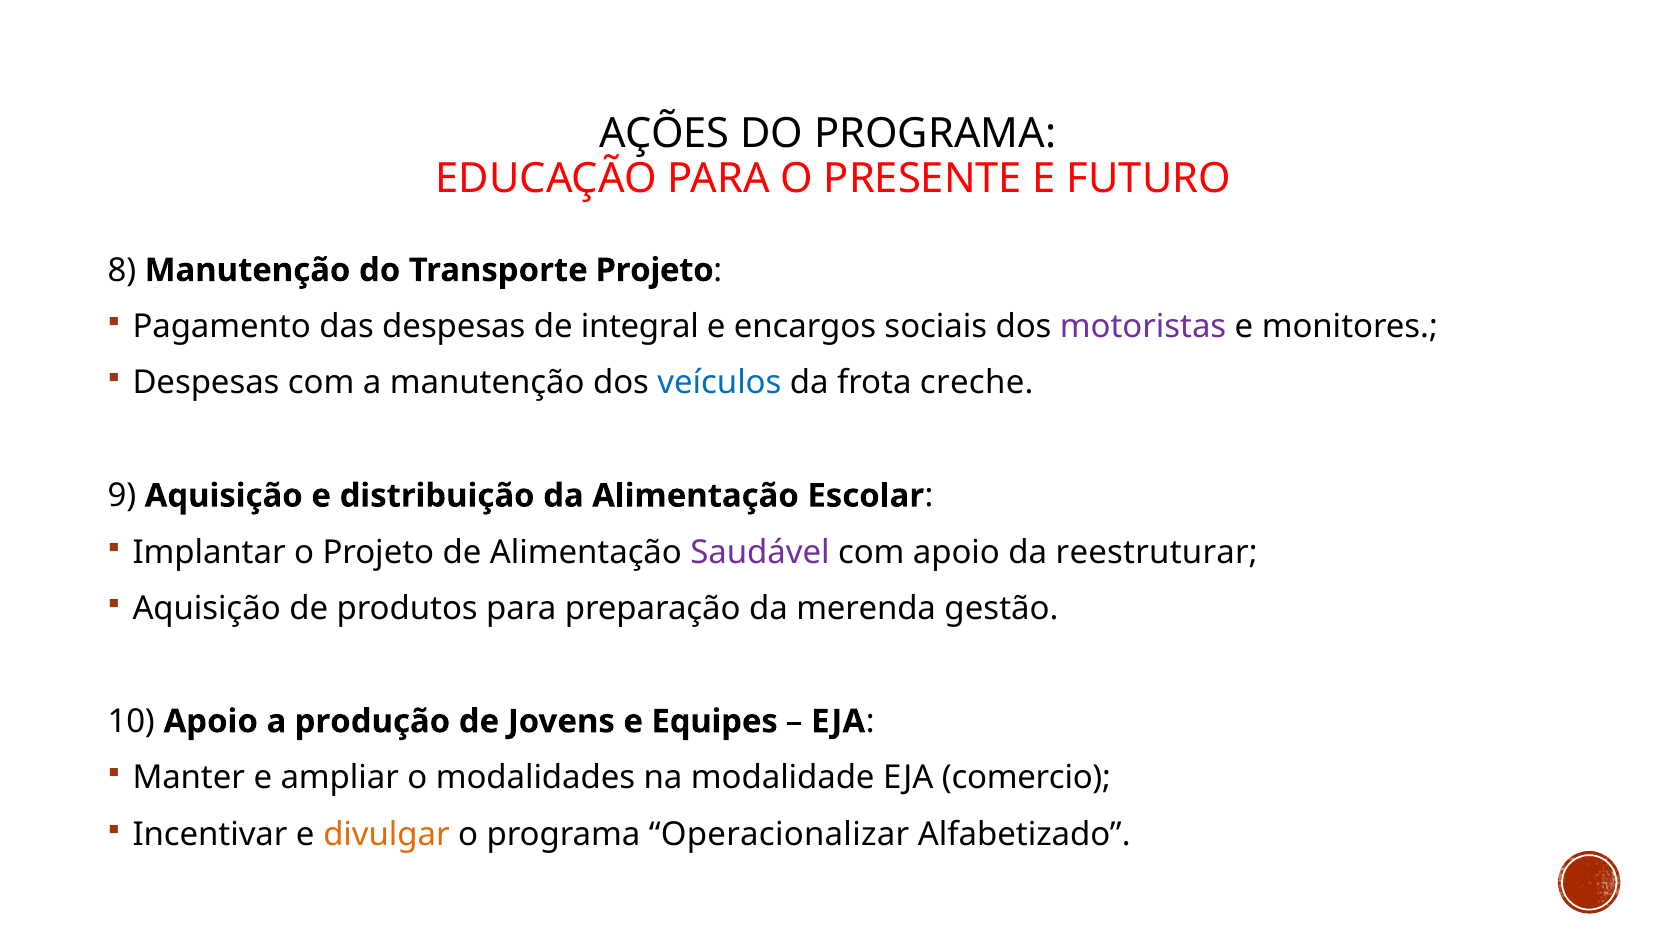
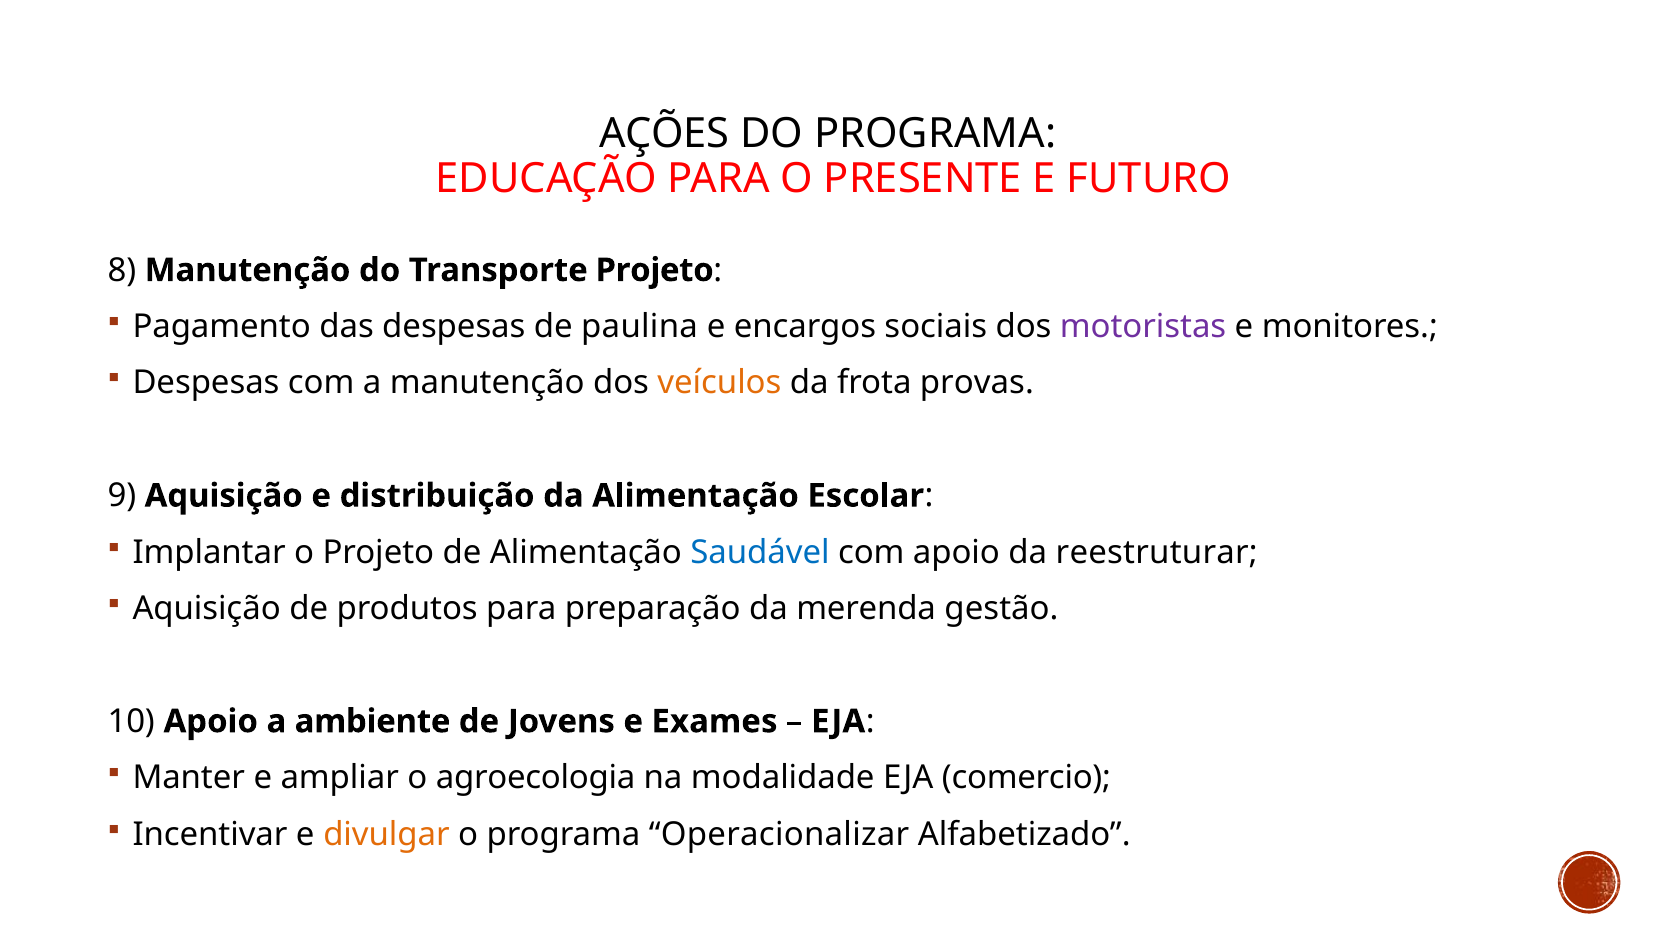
integral: integral -> paulina
veículos colour: blue -> orange
creche: creche -> provas
Saudável colour: purple -> blue
produção: produção -> ambiente
Equipes: Equipes -> Exames
modalidades: modalidades -> agroecologia
